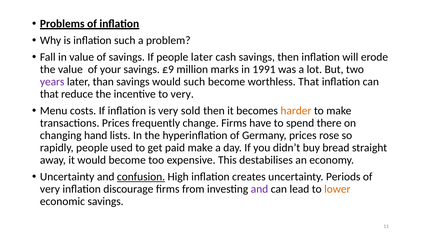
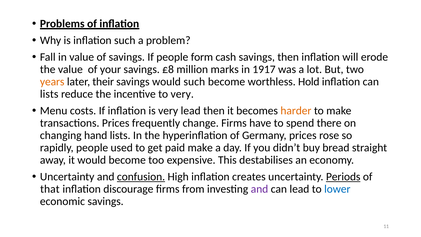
people later: later -> form
£9: £9 -> £8
1991: 1991 -> 1917
years colour: purple -> orange
than: than -> their
worthless That: That -> Hold
that at (49, 94): that -> lists
very sold: sold -> lead
Periods underline: none -> present
very at (50, 189): very -> that
lower colour: orange -> blue
